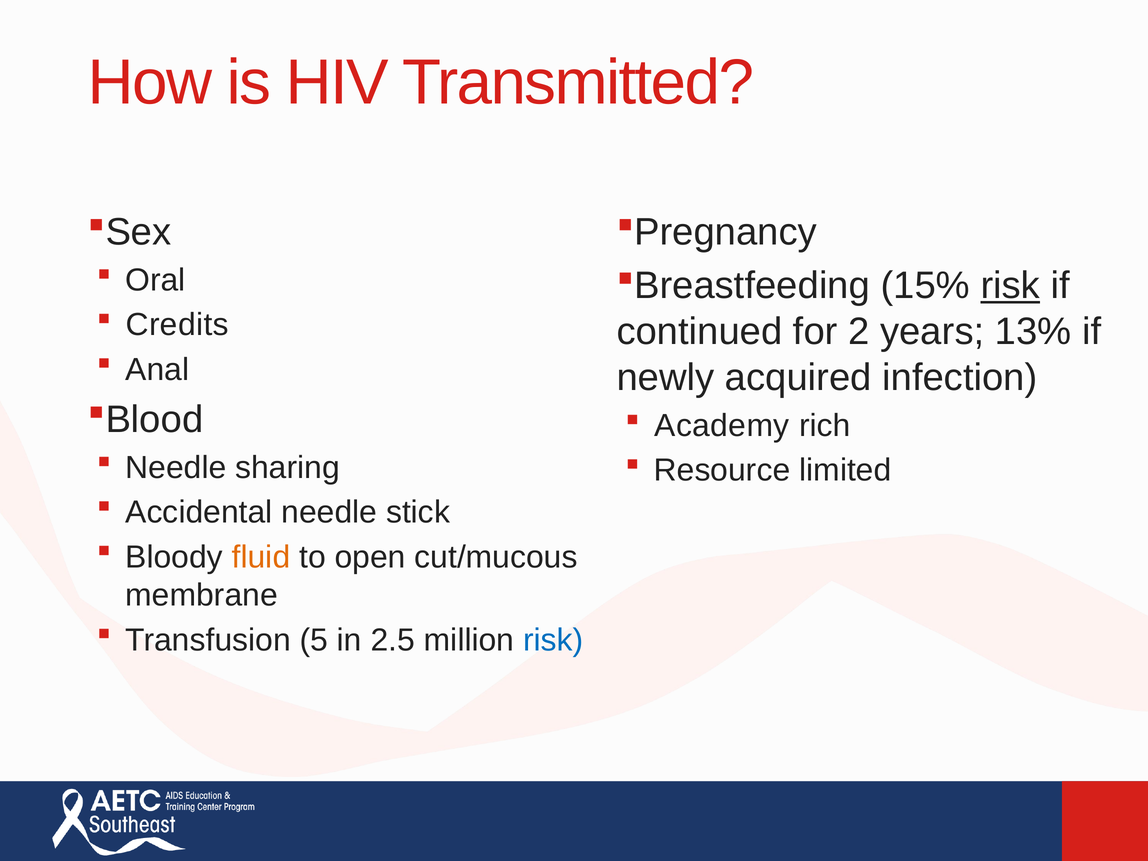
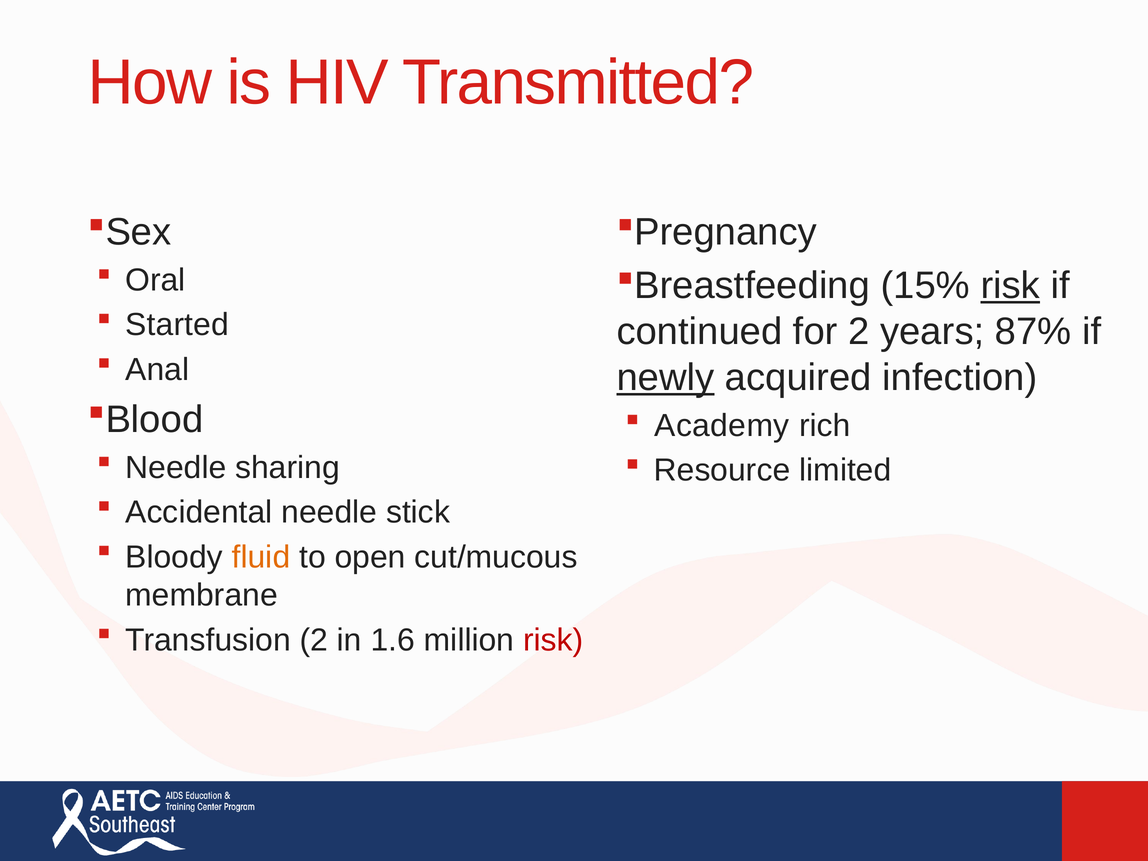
Credits: Credits -> Started
13%: 13% -> 87%
newly underline: none -> present
Transfusion 5: 5 -> 2
2.5: 2.5 -> 1.6
risk at (553, 640) colour: blue -> red
